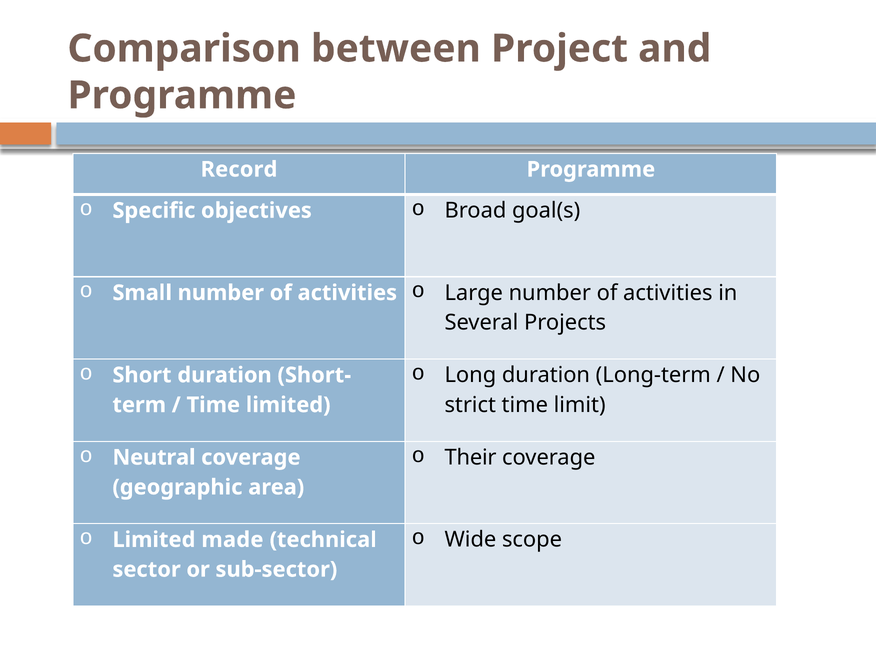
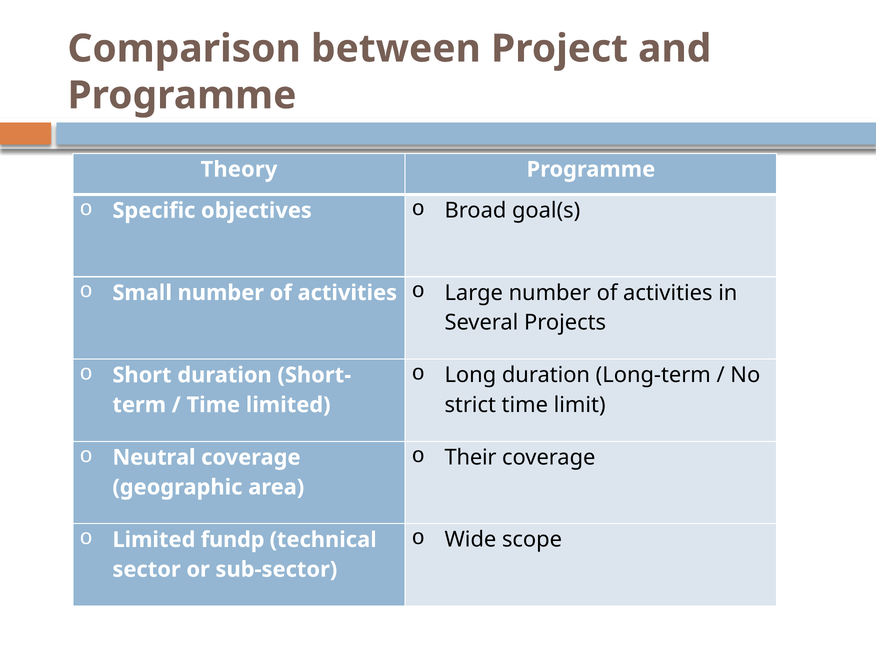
Record: Record -> Theory
made: made -> fundp
